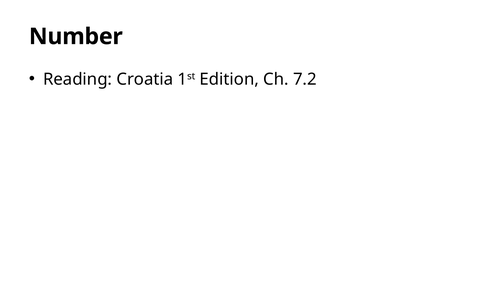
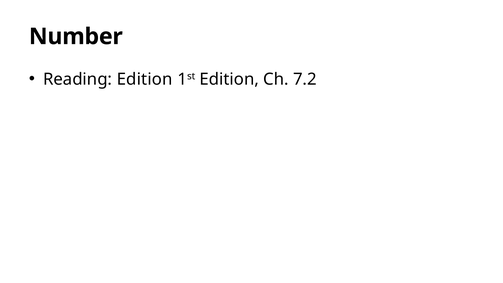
Reading Croatia: Croatia -> Edition
